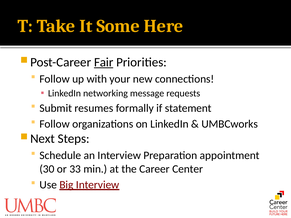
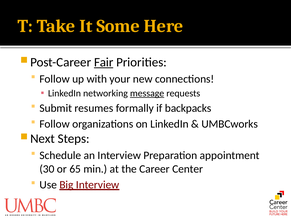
message underline: none -> present
statement: statement -> backpacks
33: 33 -> 65
